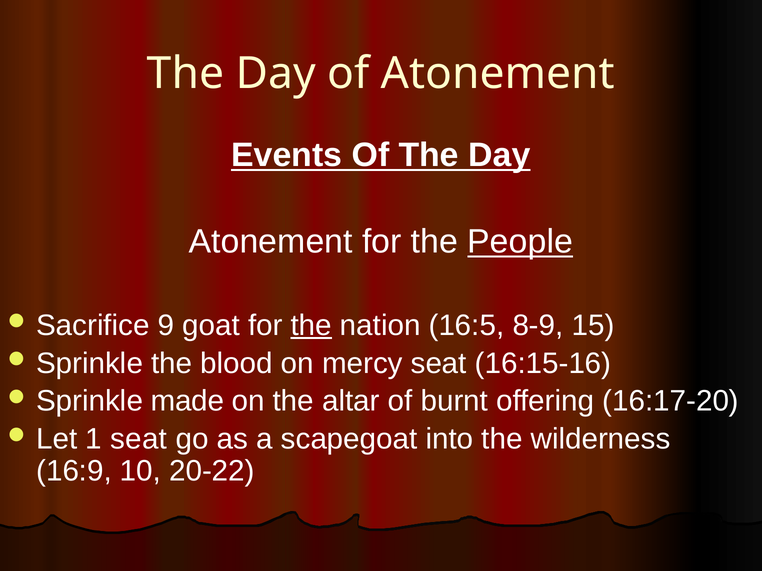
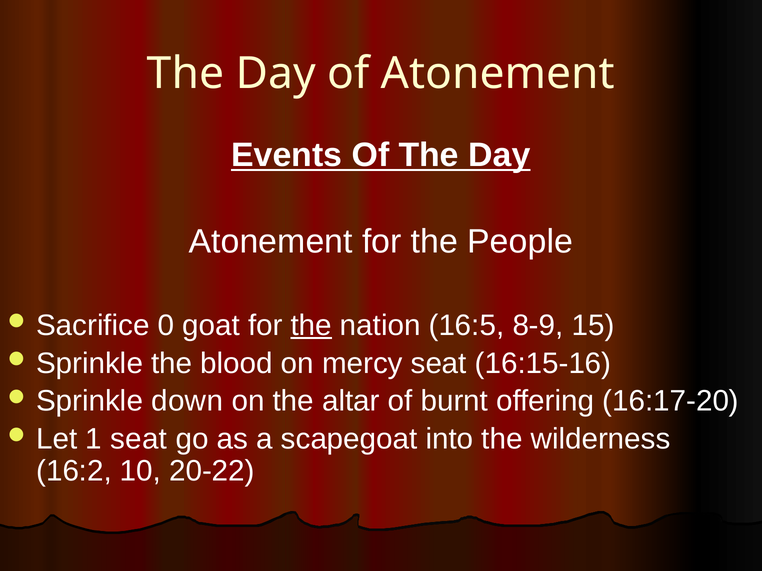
People underline: present -> none
9: 9 -> 0
made: made -> down
16:9: 16:9 -> 16:2
